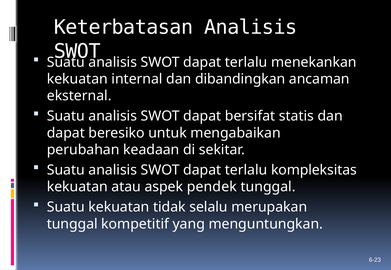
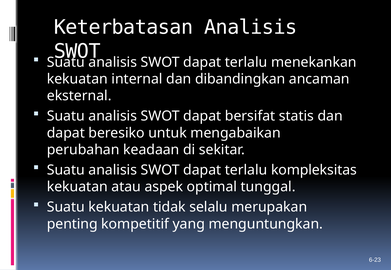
pendek: pendek -> optimal
tunggal at (72, 225): tunggal -> penting
